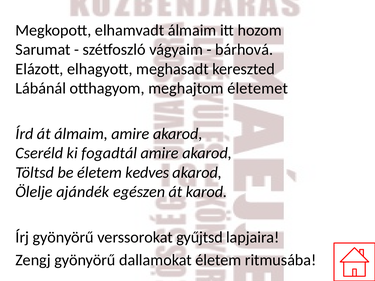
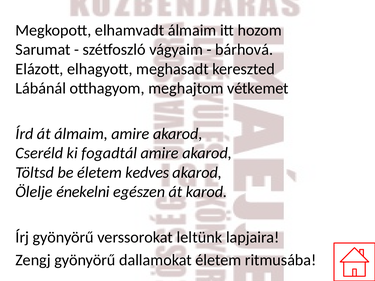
életemet: életemet -> vétkemet
ajándék: ajándék -> énekelni
gyűjtsd: gyűjtsd -> leltünk
